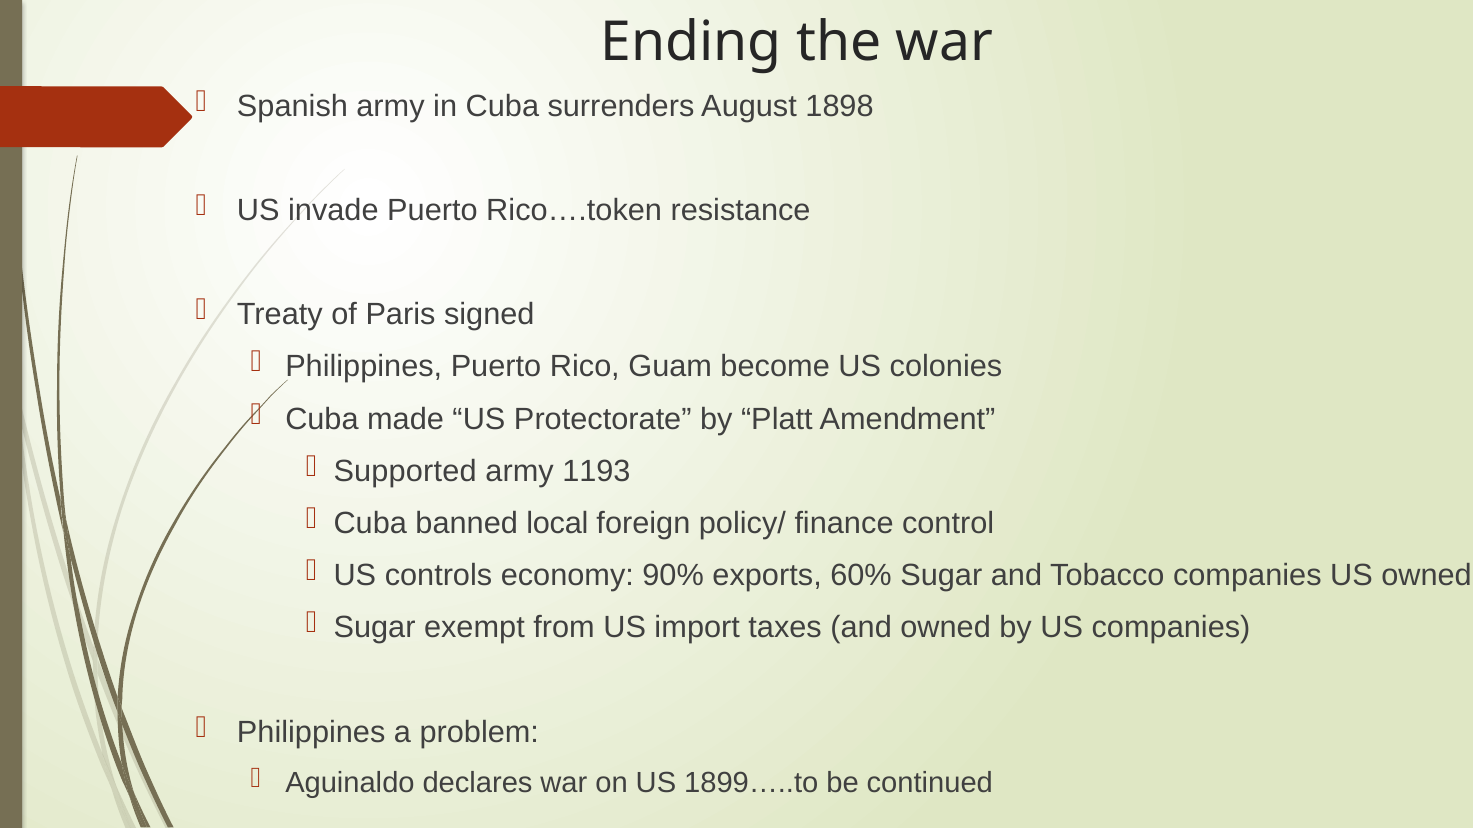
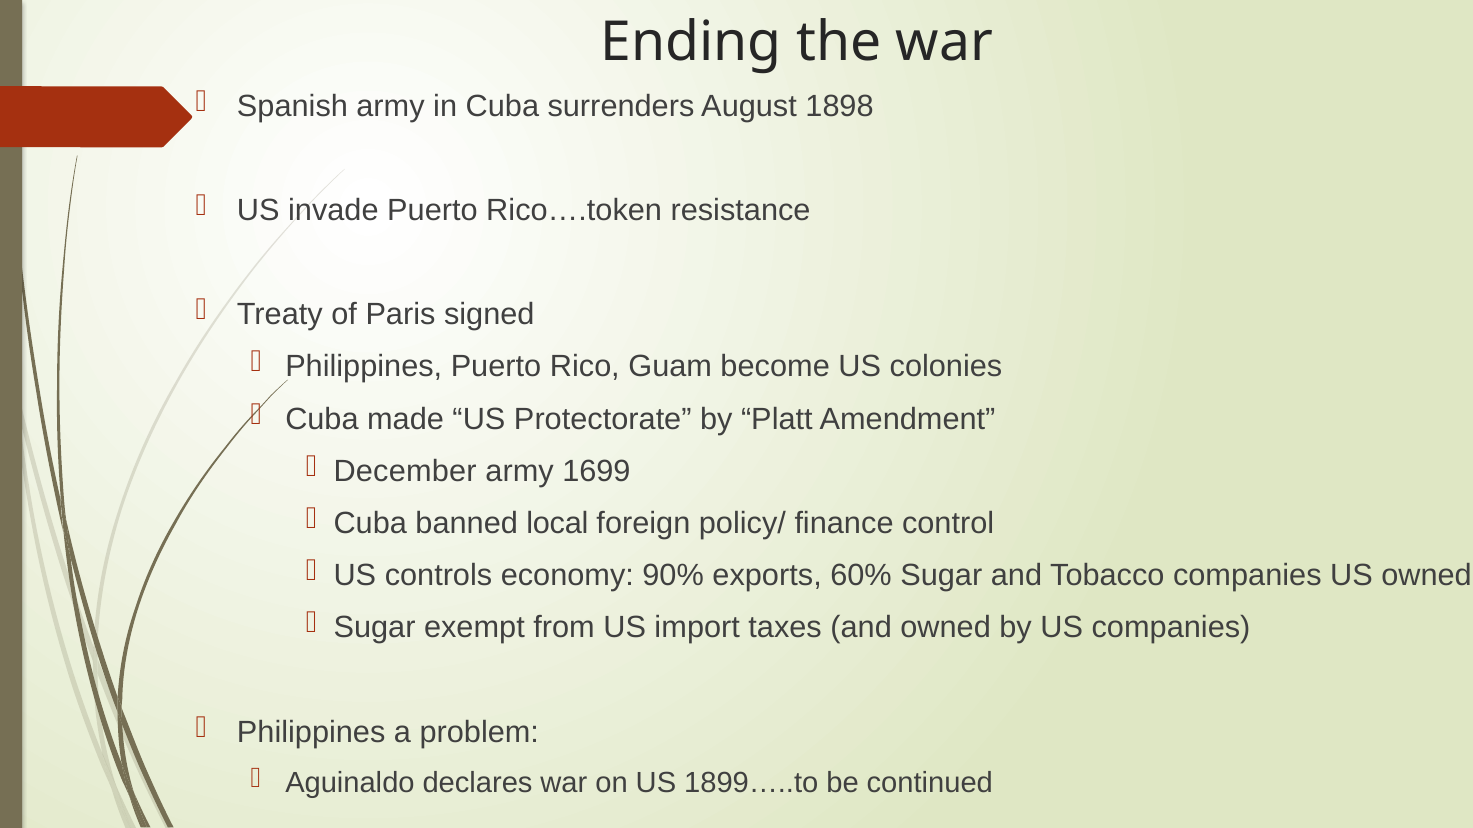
Supported: Supported -> December
1193: 1193 -> 1699
